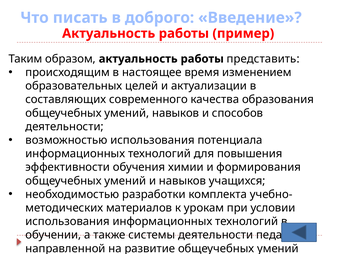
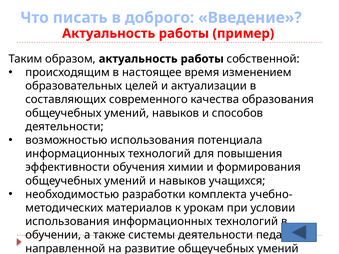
представить: представить -> собственной
